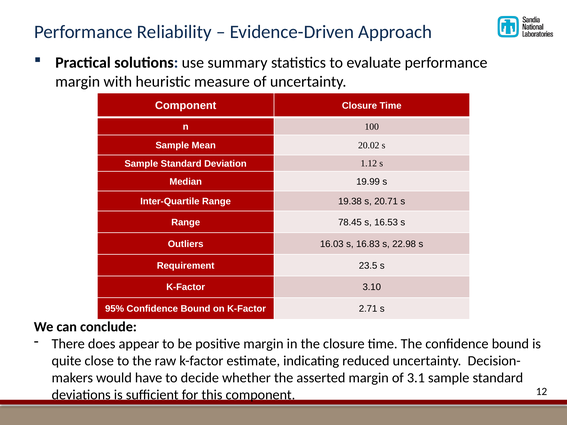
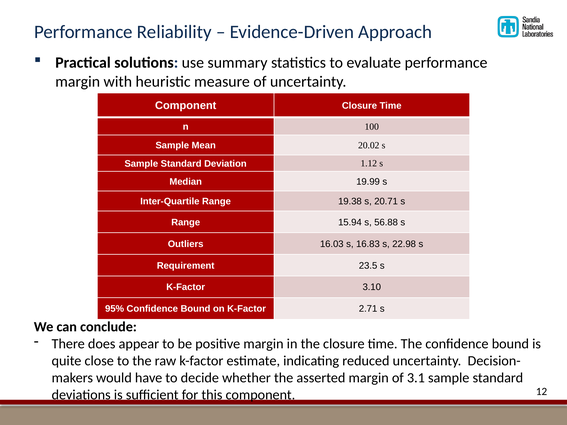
78.45: 78.45 -> 15.94
16.53: 16.53 -> 56.88
